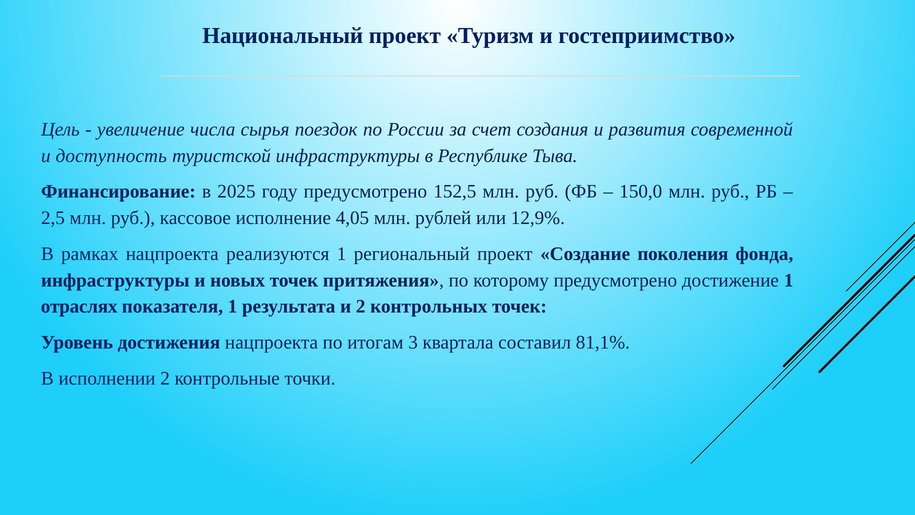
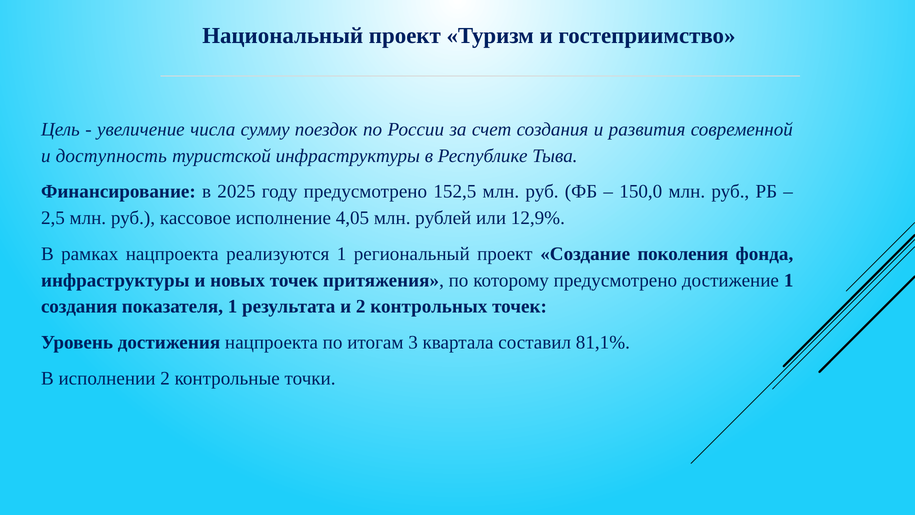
сырья: сырья -> сумму
отраслях at (79, 306): отраслях -> создания
